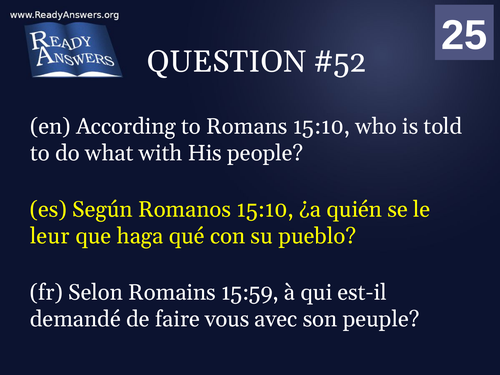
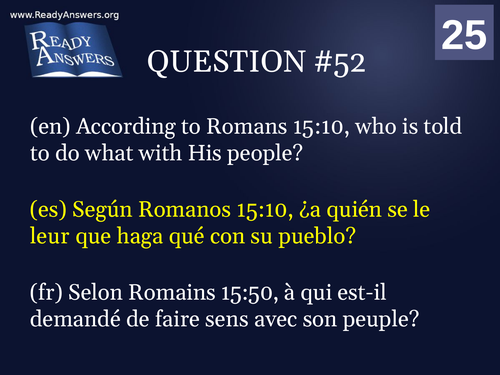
15:59: 15:59 -> 15:50
vous: vous -> sens
